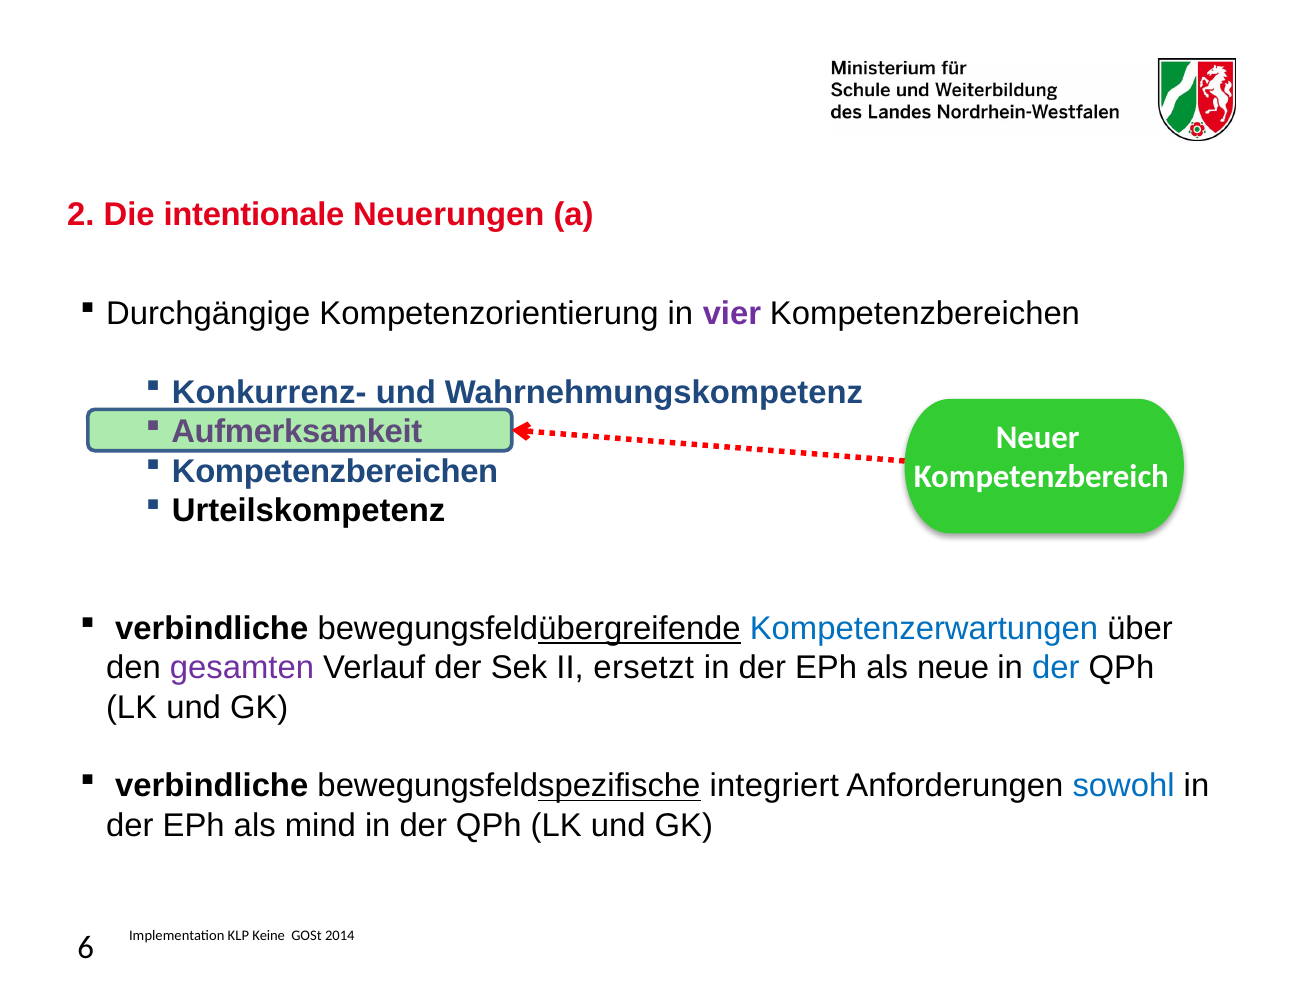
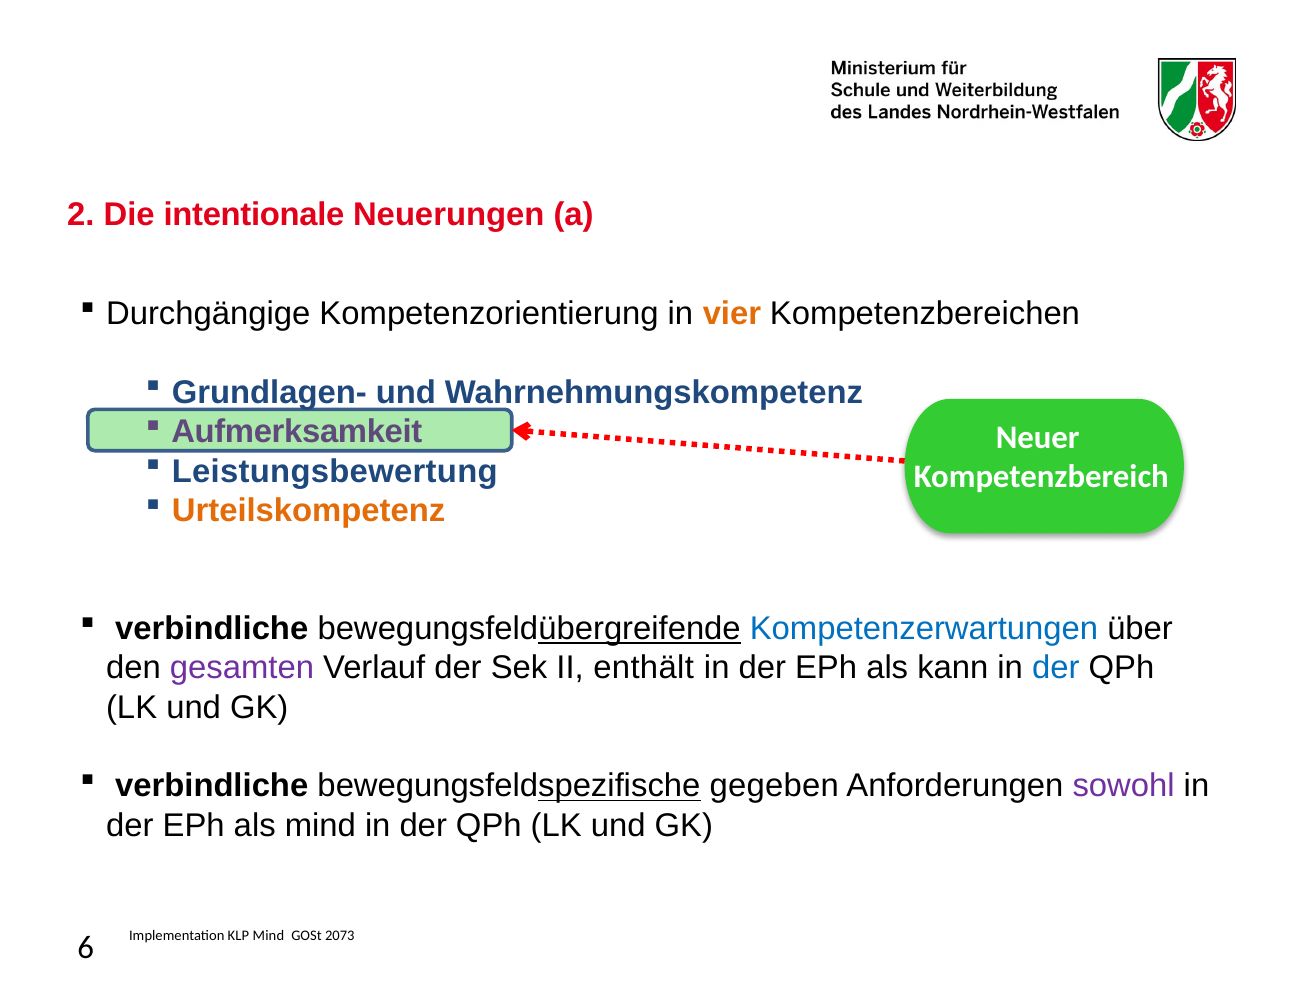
vier colour: purple -> orange
Konkurrenz-: Konkurrenz- -> Grundlagen-
Kompetenzbereichen at (335, 472): Kompetenzbereichen -> Leistungsbewertung
Urteilskompetenz colour: black -> orange
ersetzt: ersetzt -> enthält
neue: neue -> kann
integriert: integriert -> gegeben
sowohl colour: blue -> purple
KLP Keine: Keine -> Mind
2014: 2014 -> 2073
